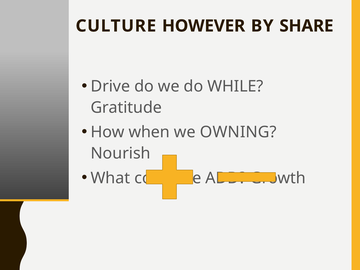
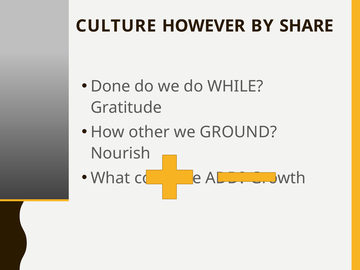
Drive: Drive -> Done
when: when -> other
OWNING: OWNING -> GROUND
